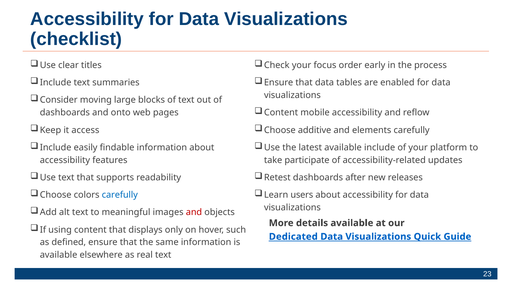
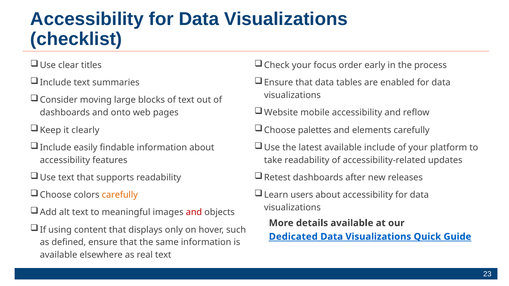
Content at (281, 113): Content -> Website
access: access -> clearly
additive: additive -> palettes
take participate: participate -> readability
carefully at (120, 195) colour: blue -> orange
